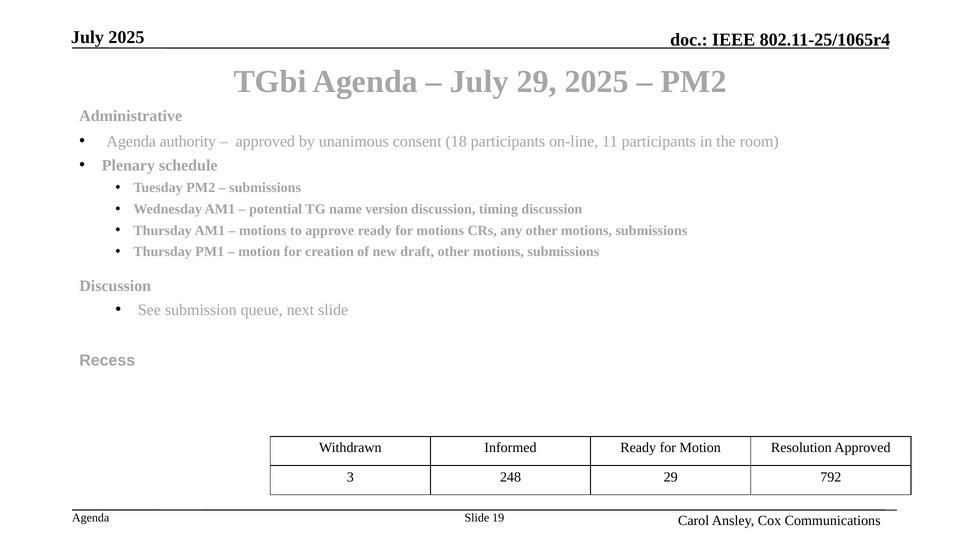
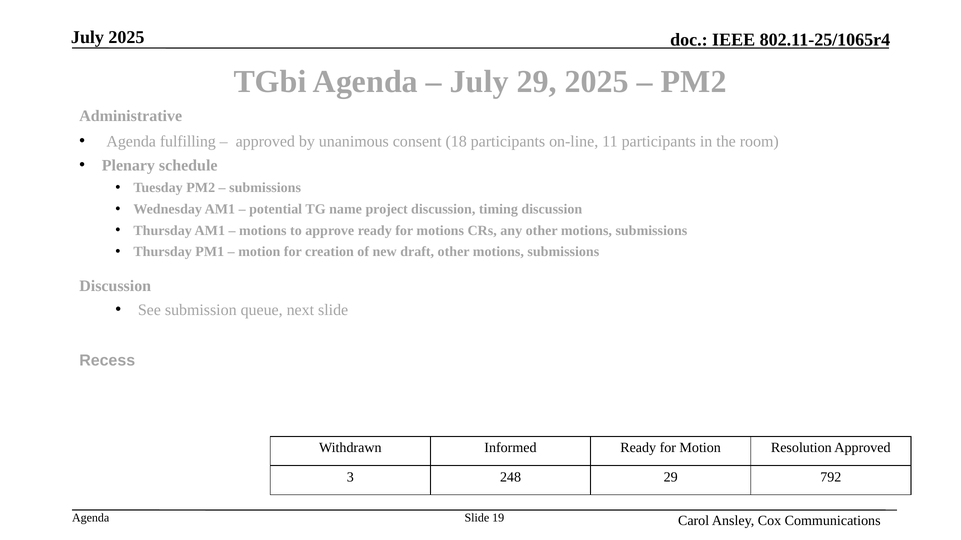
authority: authority -> fulfilling
version: version -> project
